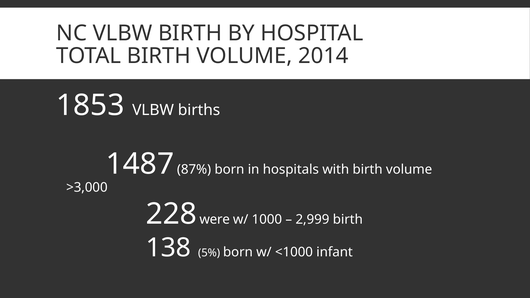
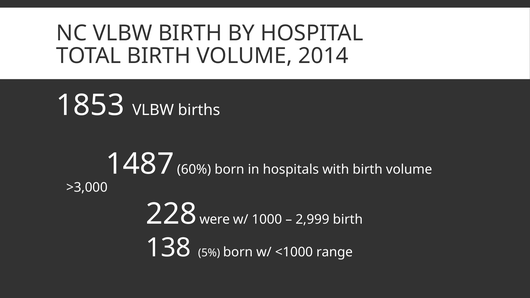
87%: 87% -> 60%
infant: infant -> range
